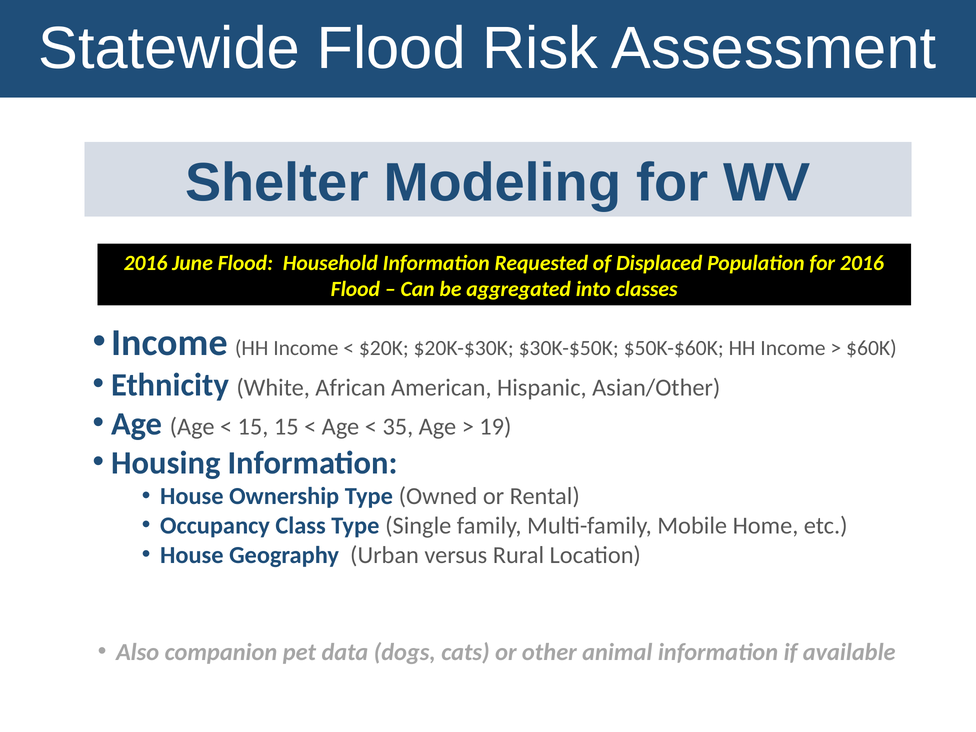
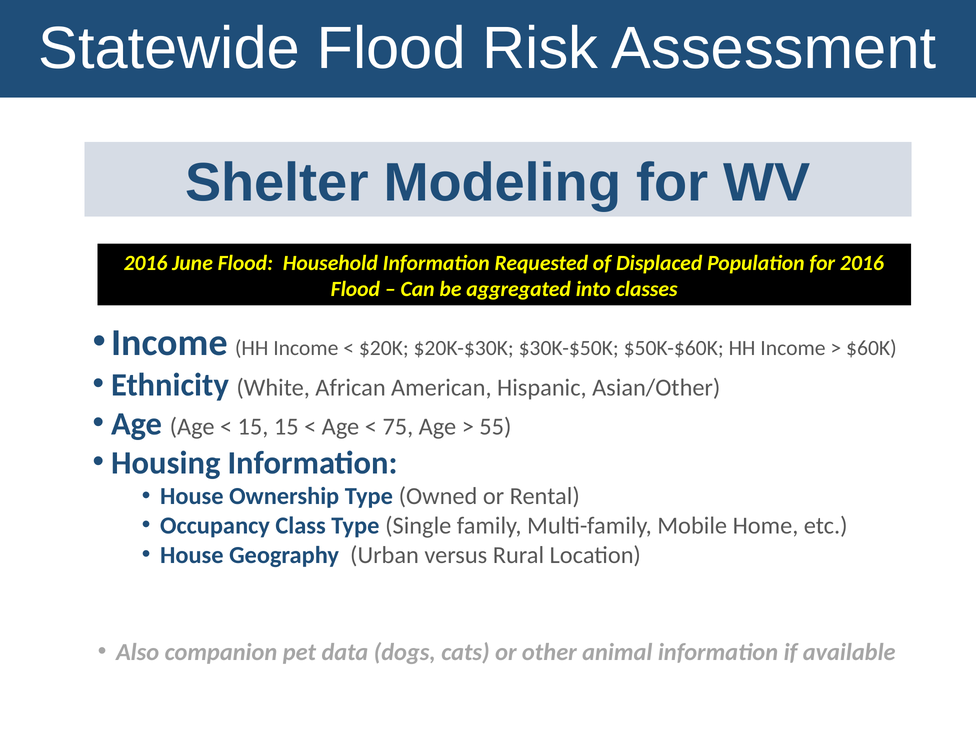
35: 35 -> 75
19: 19 -> 55
